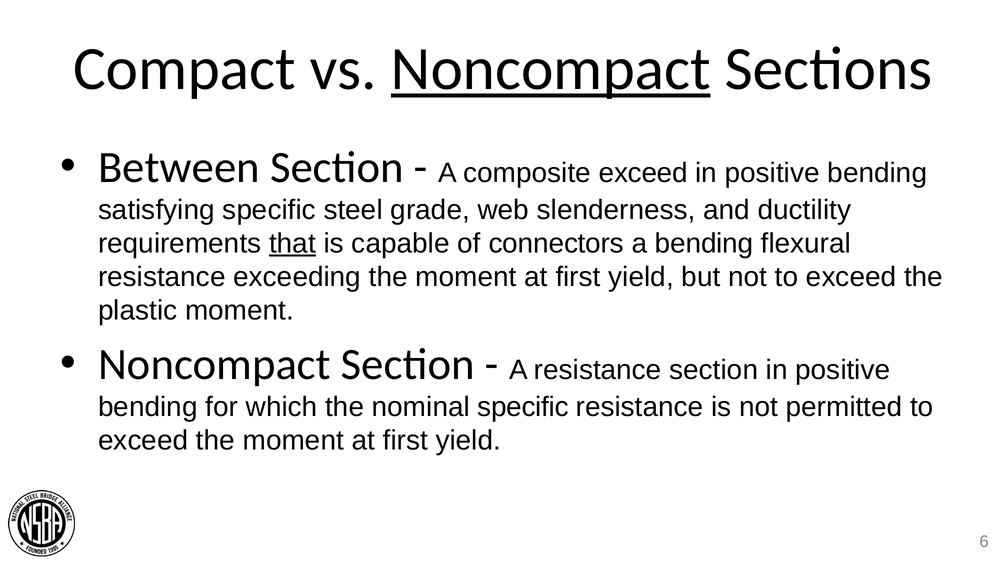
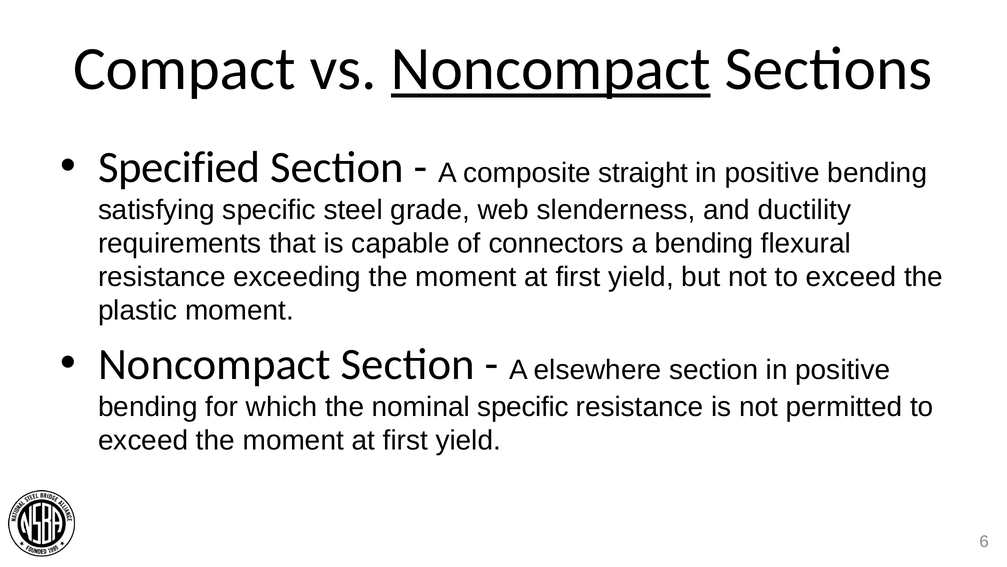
Between: Between -> Specified
composite exceed: exceed -> straight
that underline: present -> none
A resistance: resistance -> elsewhere
